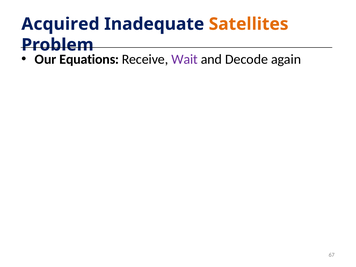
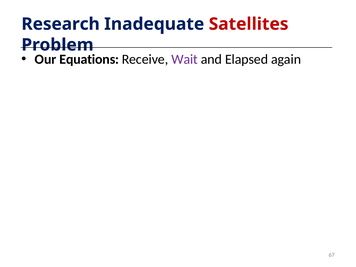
Acquired: Acquired -> Research
Satellites colour: orange -> red
Decode: Decode -> Elapsed
